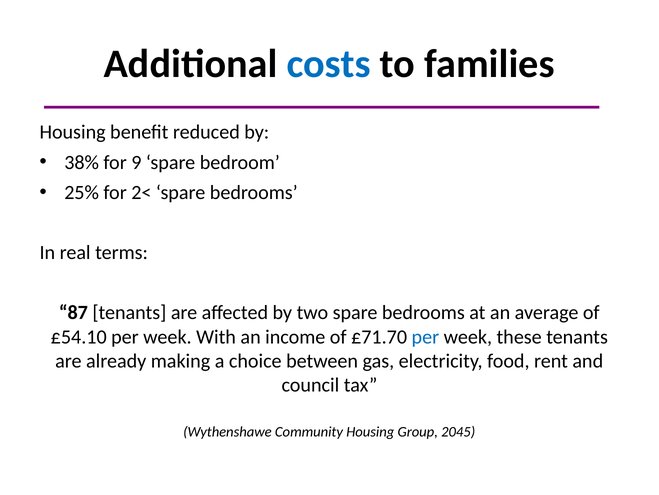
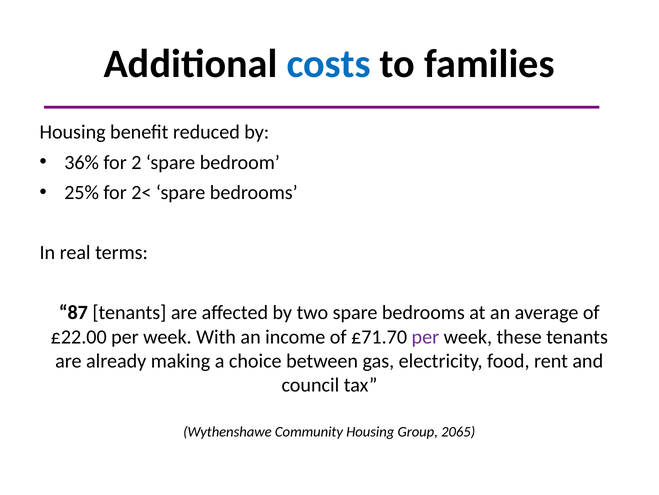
38%: 38% -> 36%
9: 9 -> 2
£54.10: £54.10 -> £22.00
per at (425, 336) colour: blue -> purple
2045: 2045 -> 2065
